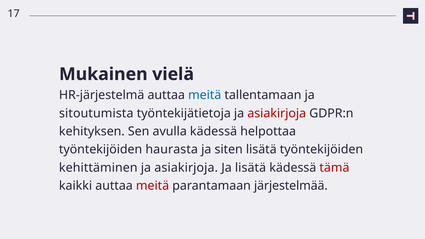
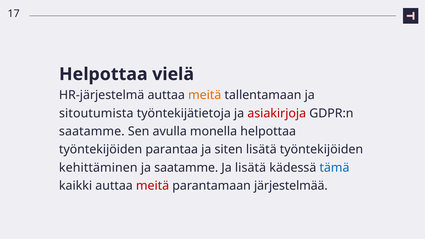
Mukainen at (103, 74): Mukainen -> Helpottaa
meitä at (205, 95) colour: blue -> orange
kehityksen at (92, 131): kehityksen -> saatamme
avulla kädessä: kädessä -> monella
haurasta: haurasta -> parantaa
asiakirjoja at (186, 168): asiakirjoja -> saatamme
tämä colour: red -> blue
